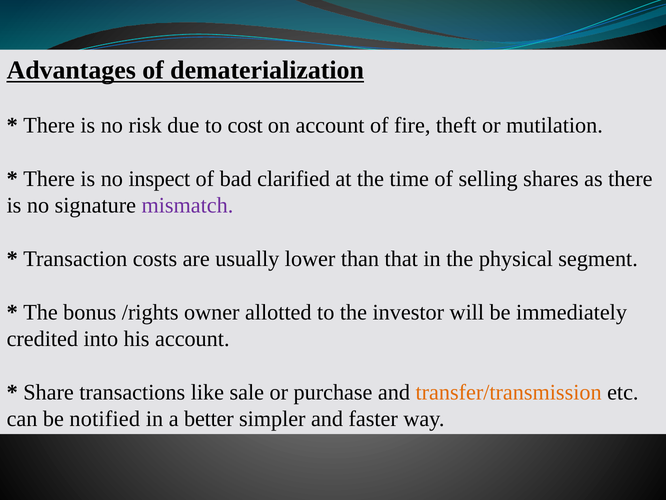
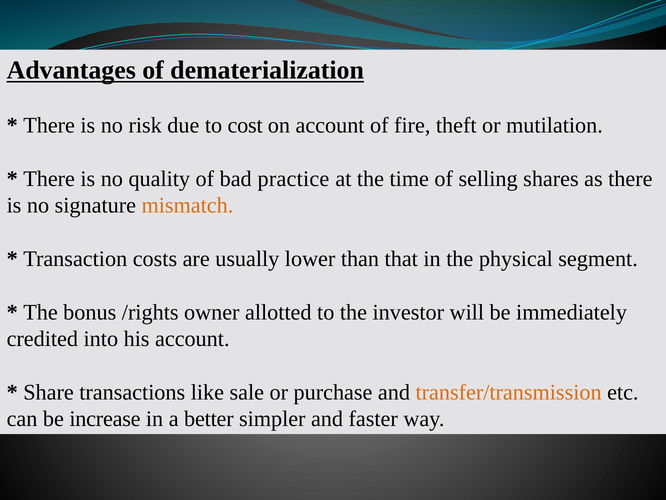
inspect: inspect -> quality
clarified: clarified -> practice
mismatch colour: purple -> orange
notified: notified -> increase
